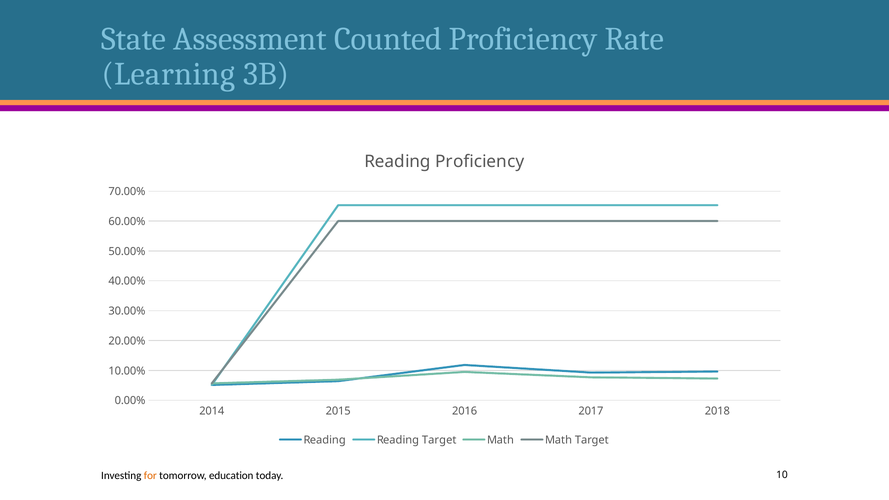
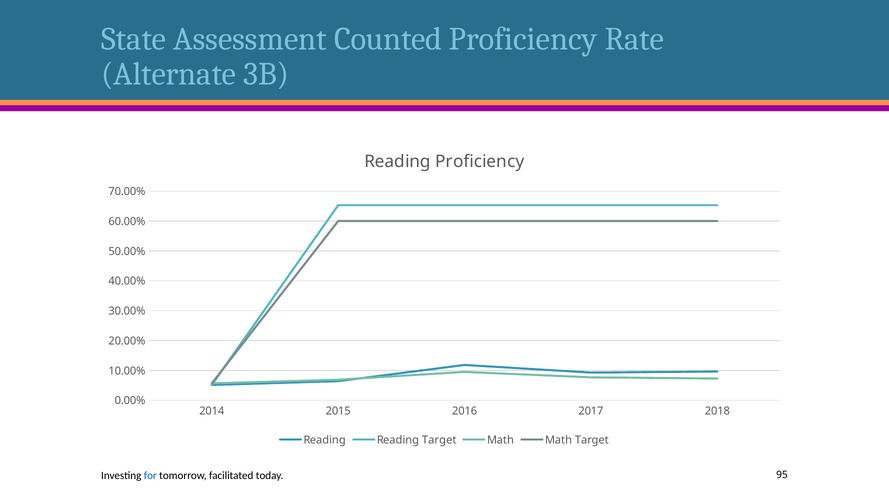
Learning: Learning -> Alternate
for colour: orange -> blue
education: education -> facilitated
10: 10 -> 95
